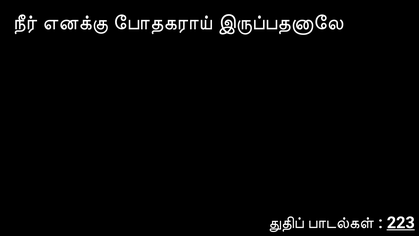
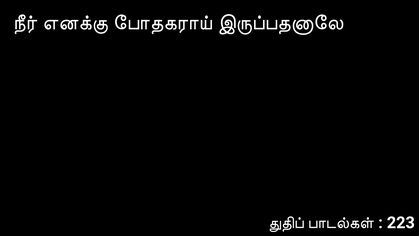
223 underline: present -> none
